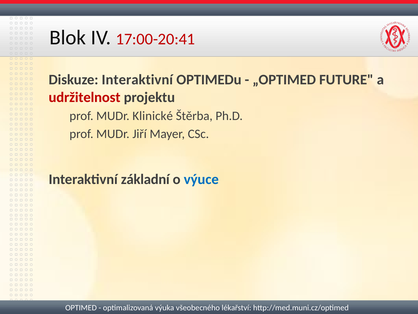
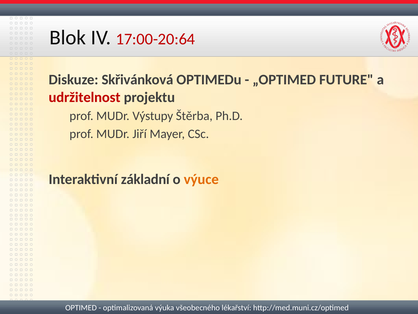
17:00-20:41: 17:00-20:41 -> 17:00-20:64
Diskuze Interaktivní: Interaktivní -> Skřivánková
Klinické: Klinické -> Výstupy
výuce colour: blue -> orange
